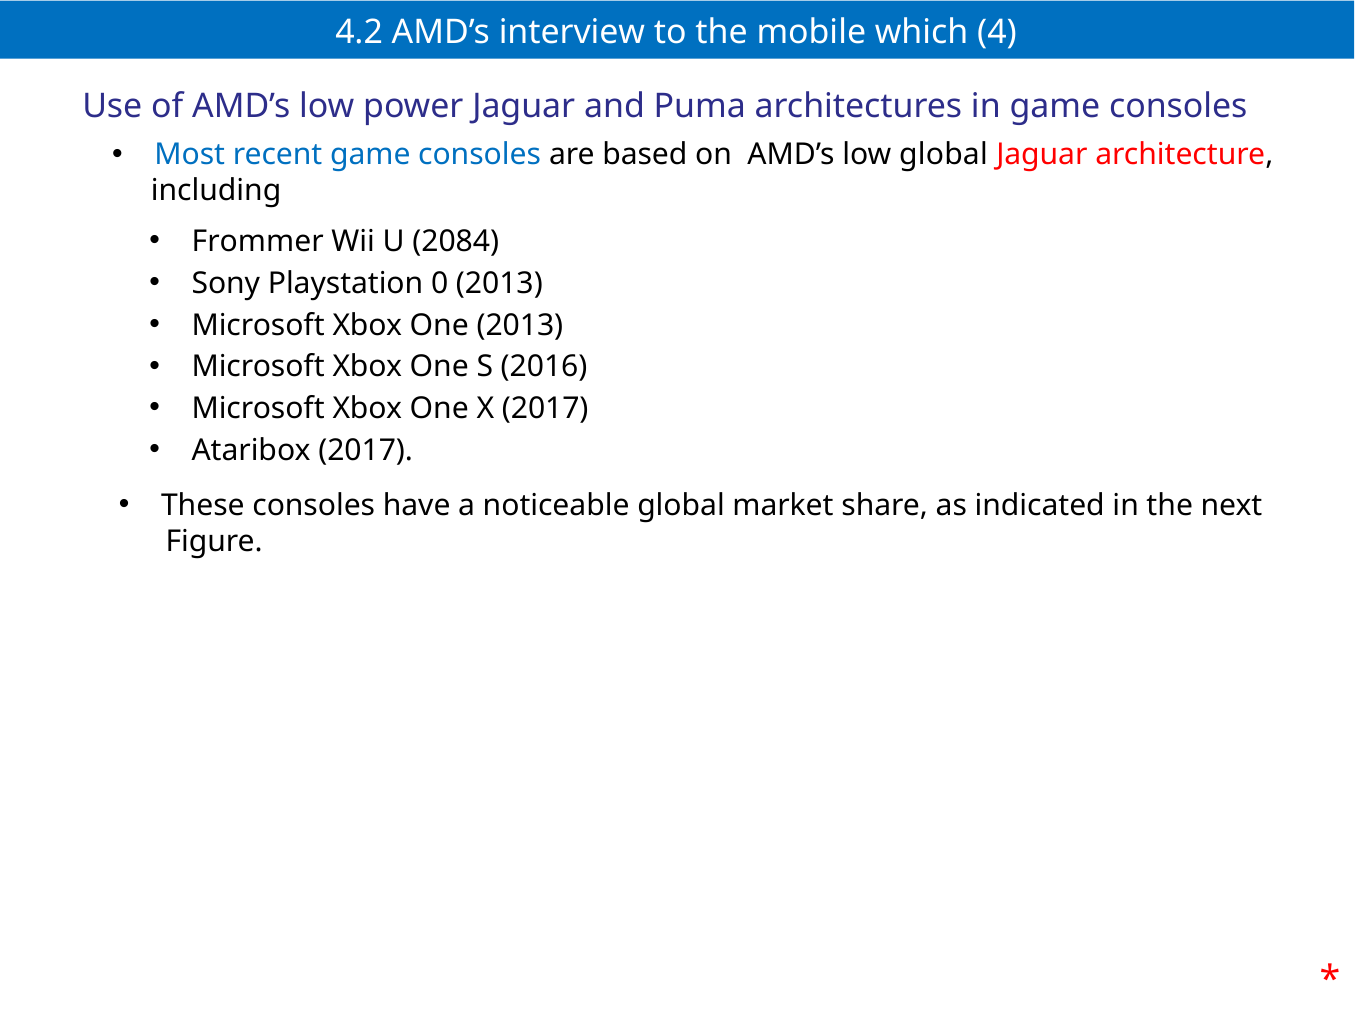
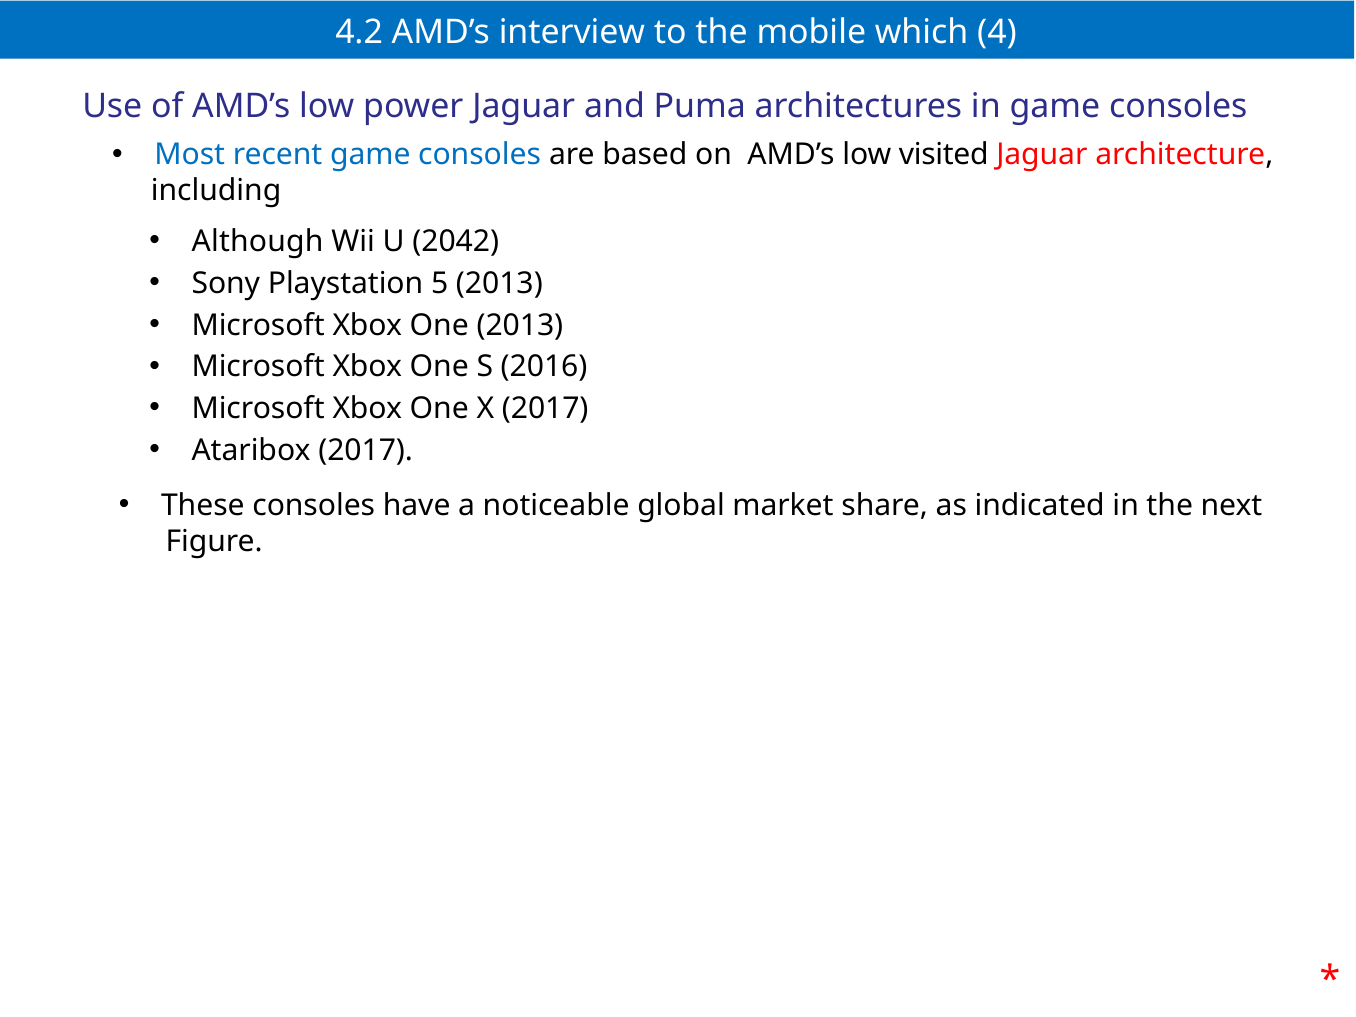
low global: global -> visited
Frommer: Frommer -> Although
2084: 2084 -> 2042
0: 0 -> 5
